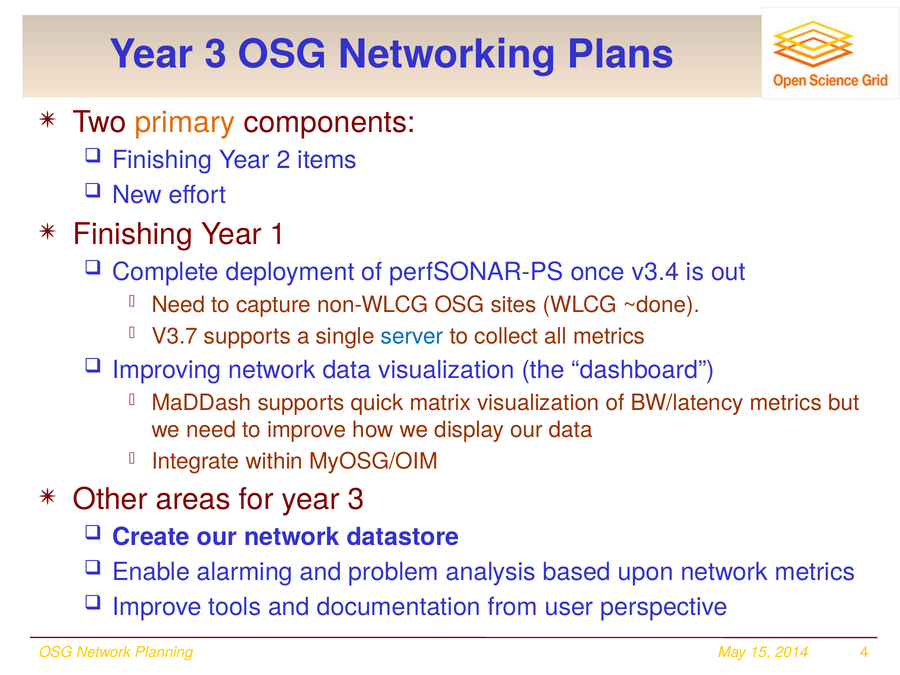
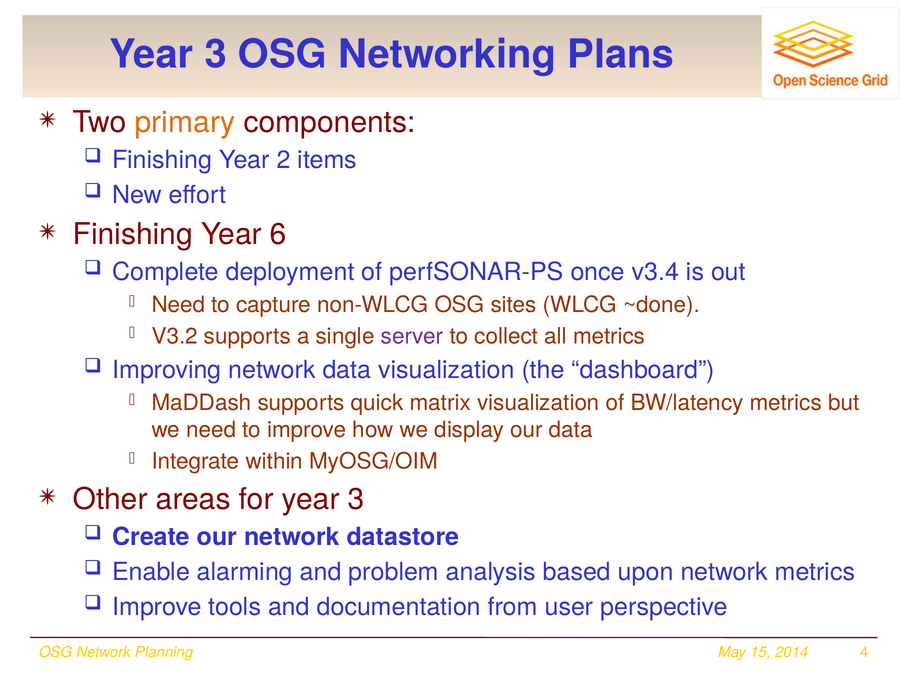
1: 1 -> 6
V3.7: V3.7 -> V3.2
server colour: blue -> purple
